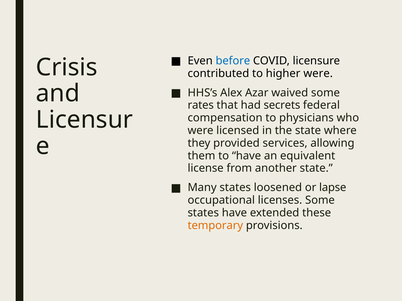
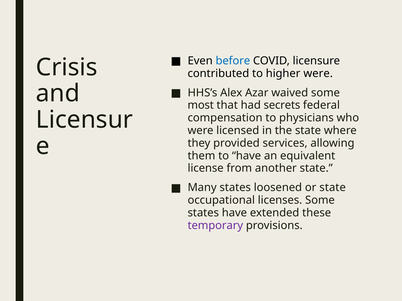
rates: rates -> most
or lapse: lapse -> state
temporary colour: orange -> purple
